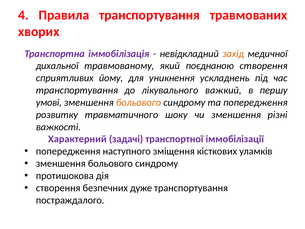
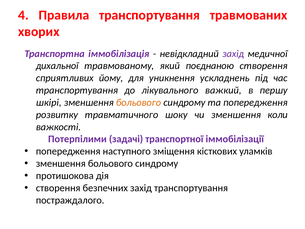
захід at (233, 54) colour: orange -> purple
умові: умові -> шкірі
різні: різні -> коли
Характерний: Характерний -> Потерпілими
безпечних дуже: дуже -> захід
